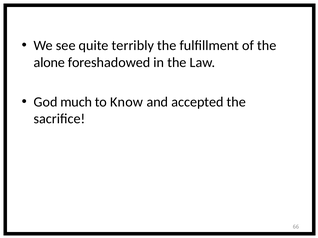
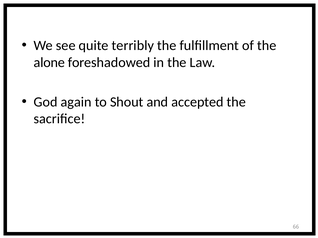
much: much -> again
Know: Know -> Shout
